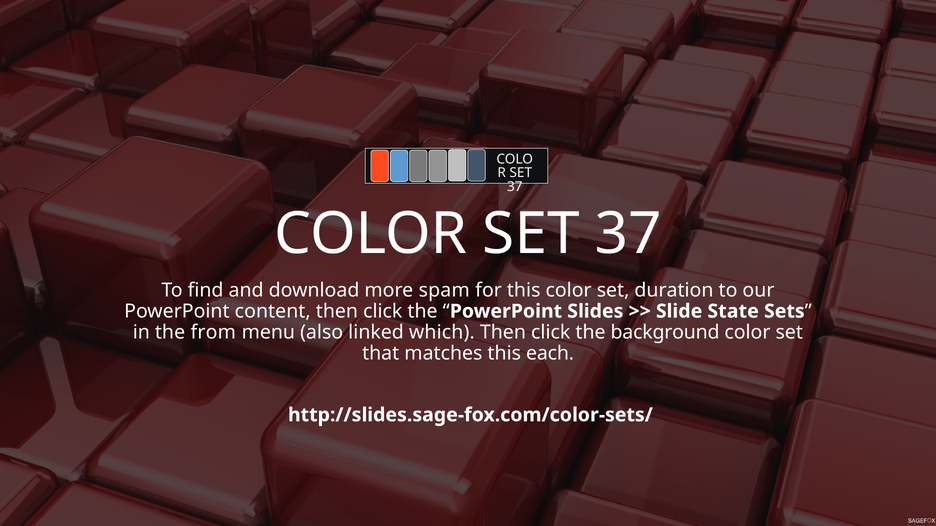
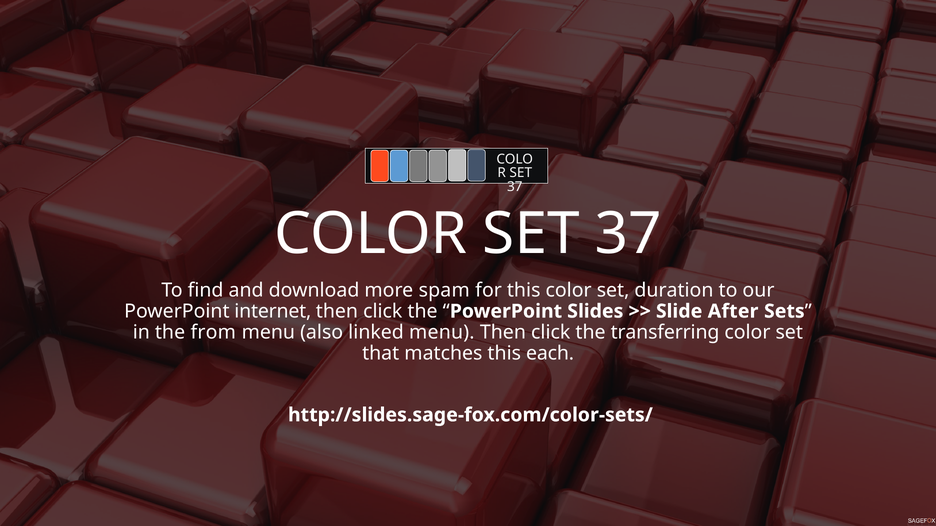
content: content -> internet
State: State -> After
linked which: which -> menu
background: background -> transferring
